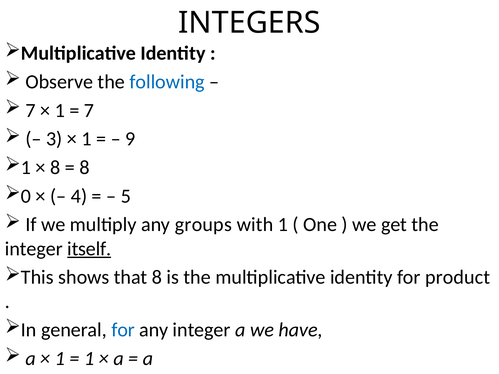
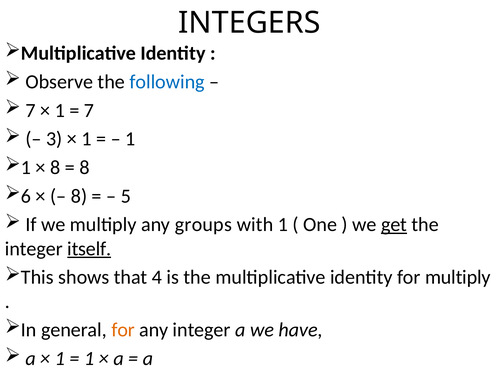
9 at (130, 139): 9 -> 1
0: 0 -> 6
4 at (79, 196): 4 -> 8
get underline: none -> present
that 8: 8 -> 4
for product: product -> multiply
for at (123, 330) colour: blue -> orange
